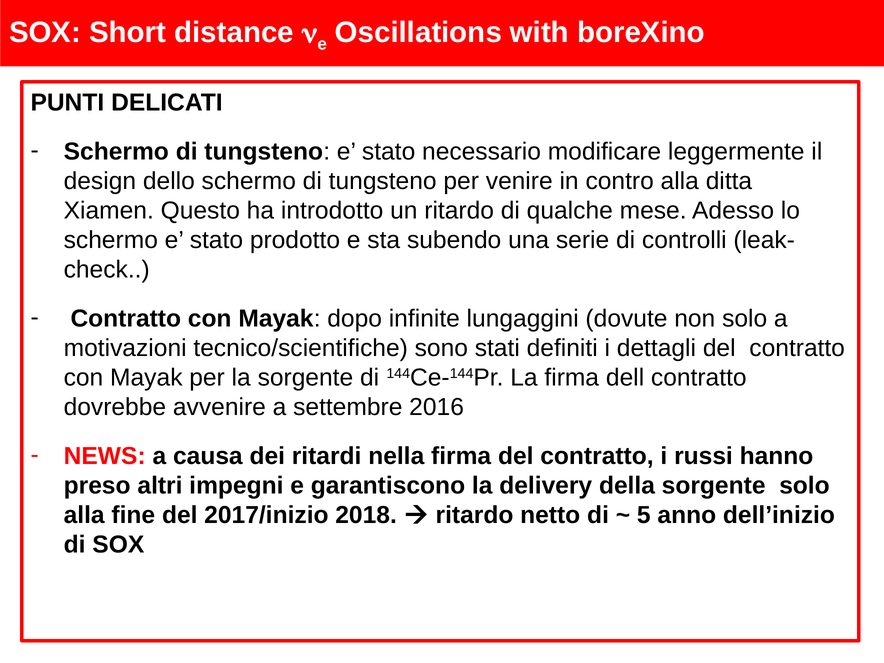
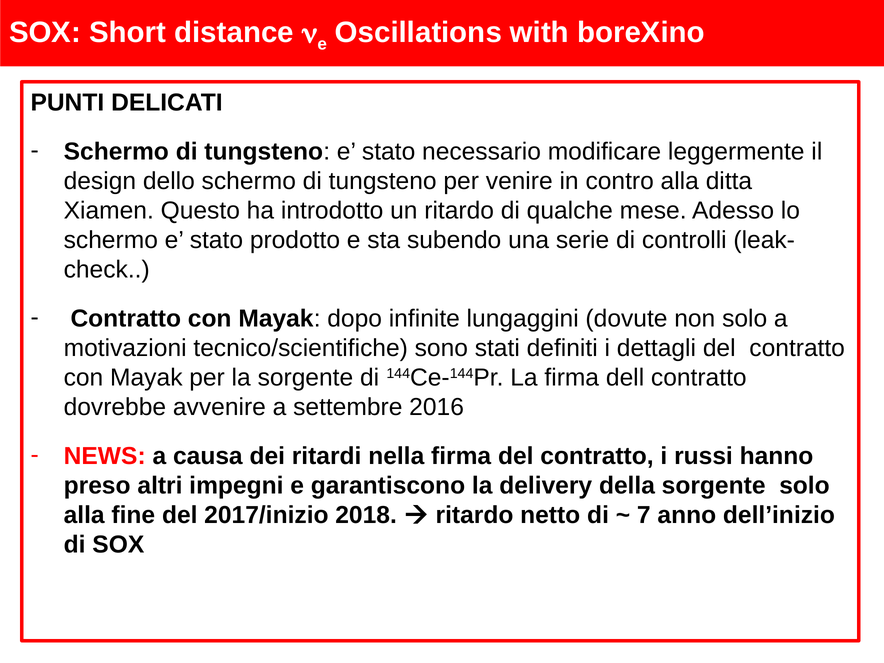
5: 5 -> 7
